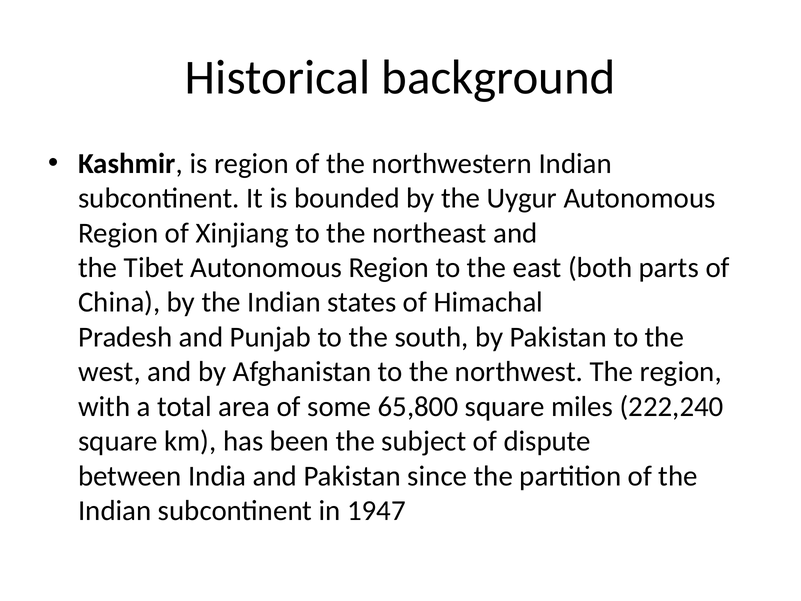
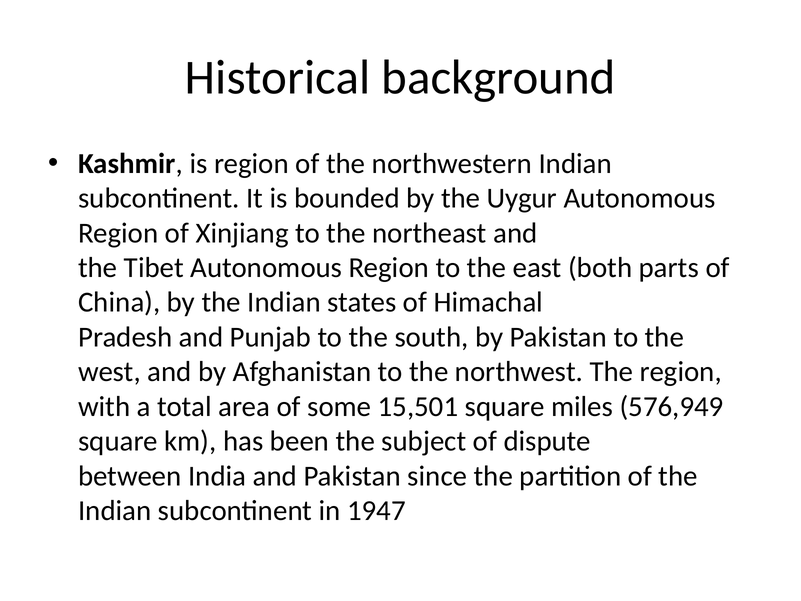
65,800: 65,800 -> 15,501
222,240: 222,240 -> 576,949
